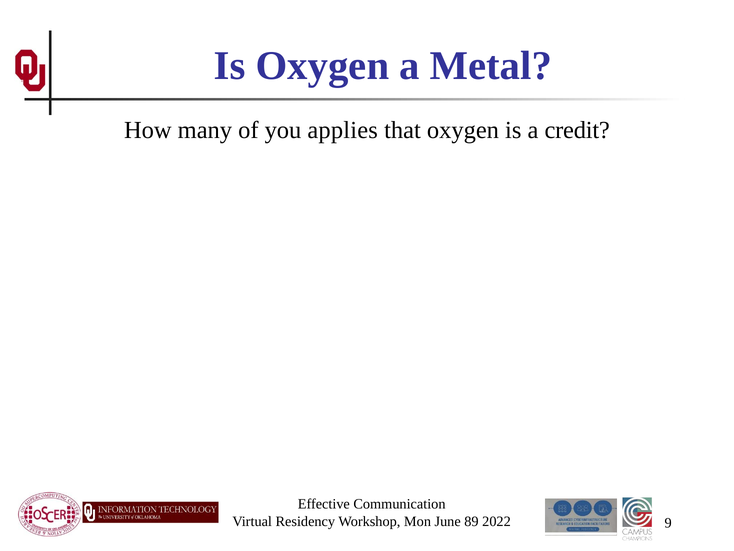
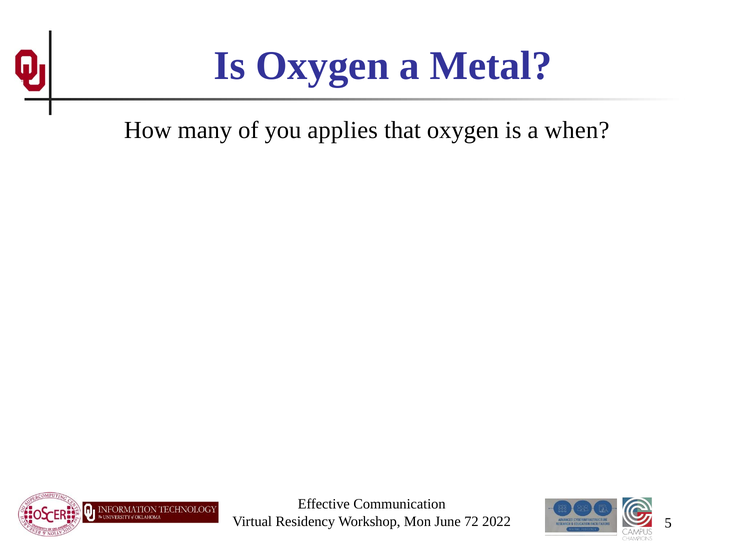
credit: credit -> when
89: 89 -> 72
9: 9 -> 5
